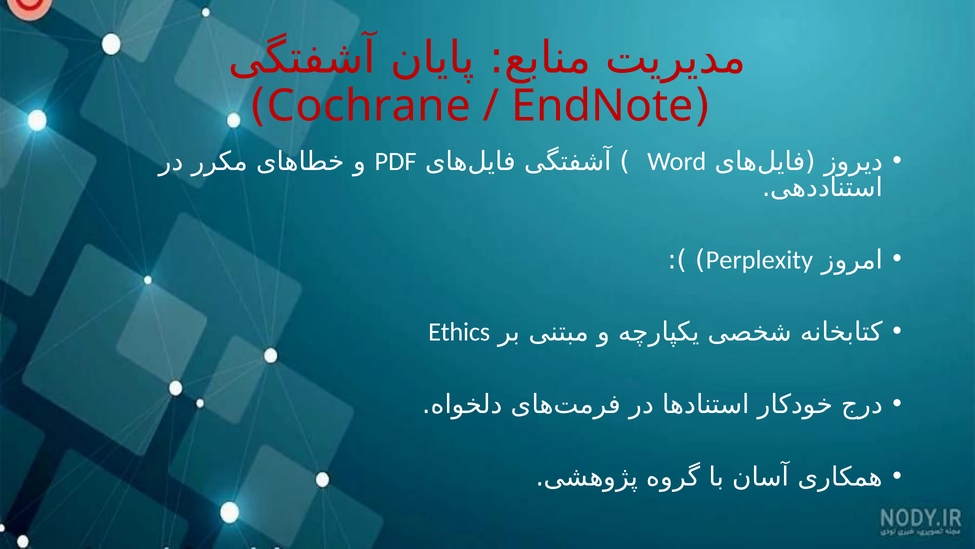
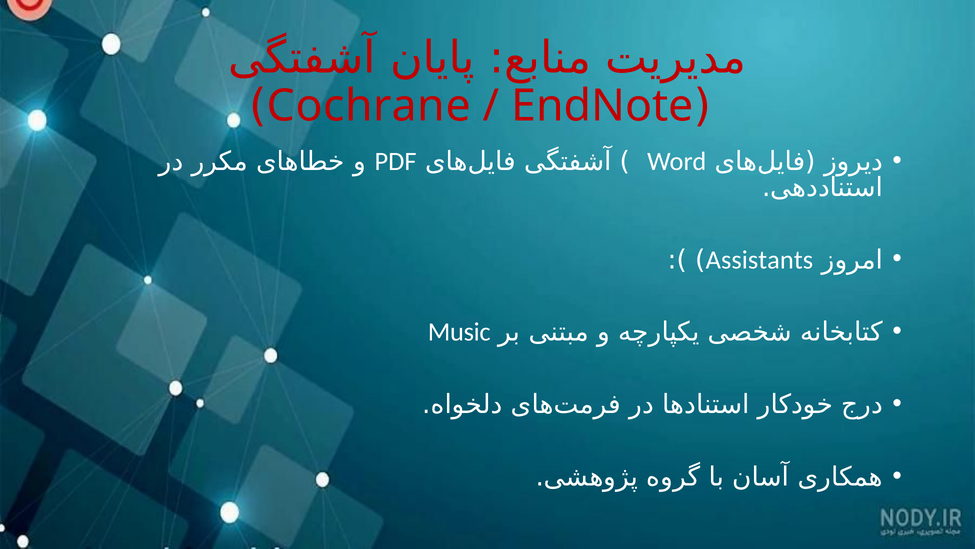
Perplexity: Perplexity -> Assistants
Ethics: Ethics -> Music
